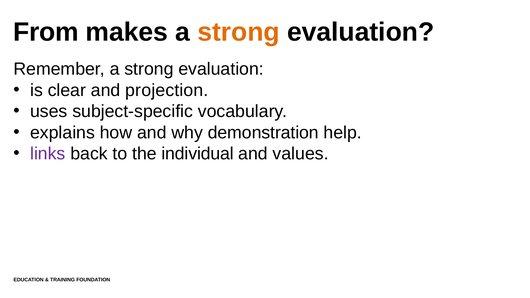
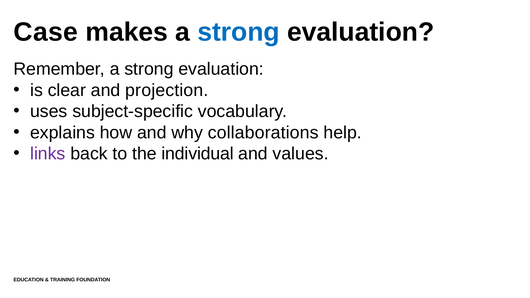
From: From -> Case
strong at (239, 32) colour: orange -> blue
demonstration: demonstration -> collaborations
